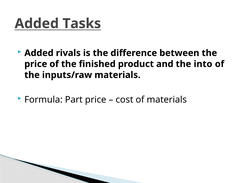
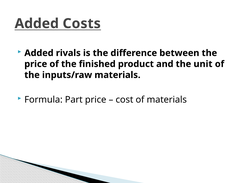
Tasks: Tasks -> Costs
into: into -> unit
